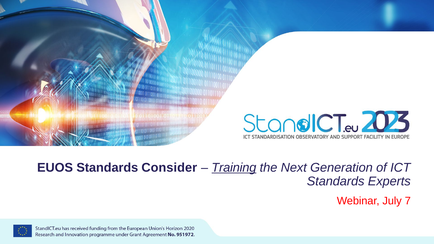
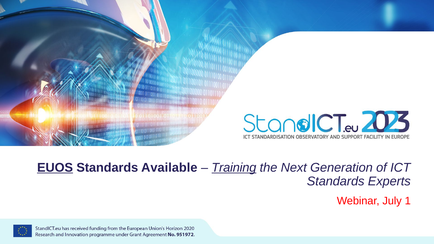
EUOS underline: none -> present
Consider: Consider -> Available
7: 7 -> 1
